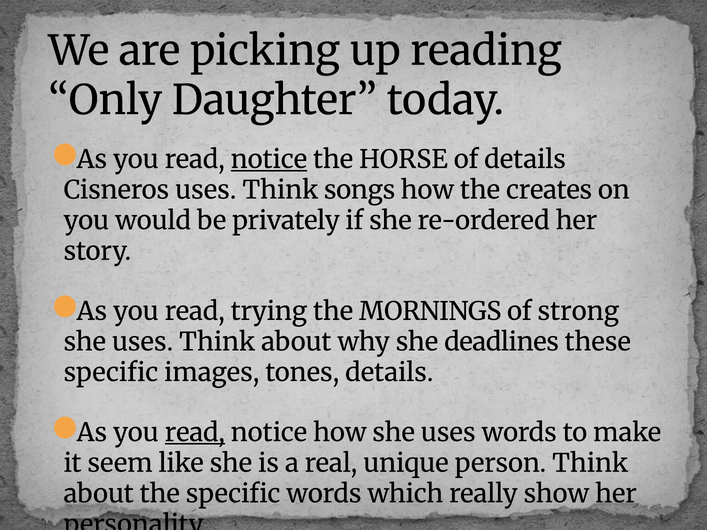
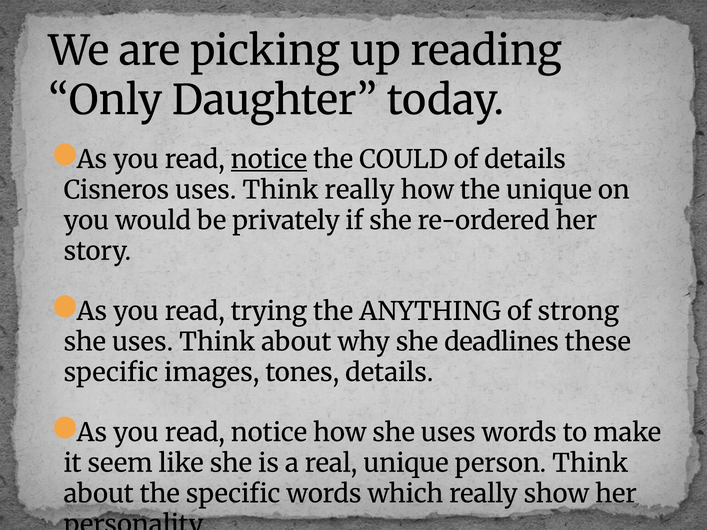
HORSE: HORSE -> COULD
Think songs: songs -> really
the creates: creates -> unique
MORNINGS: MORNINGS -> ANYTHING
read at (195, 433) underline: present -> none
